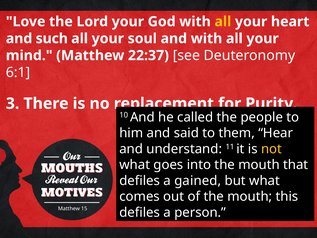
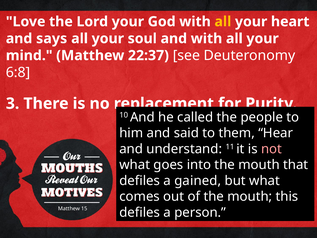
such: such -> says
6:1: 6:1 -> 6:8
not colour: yellow -> pink
